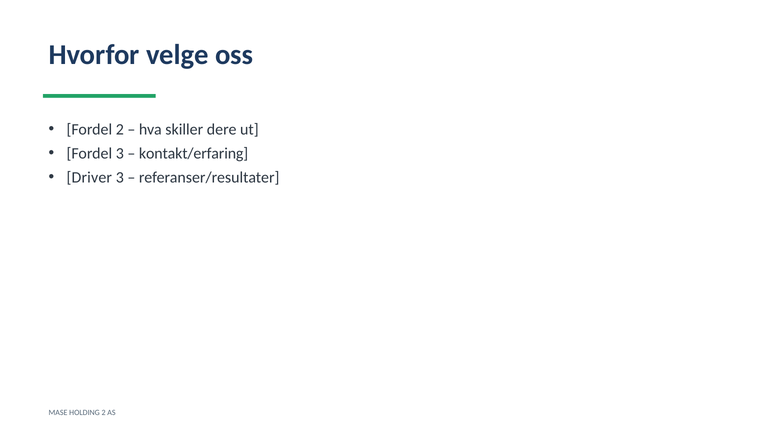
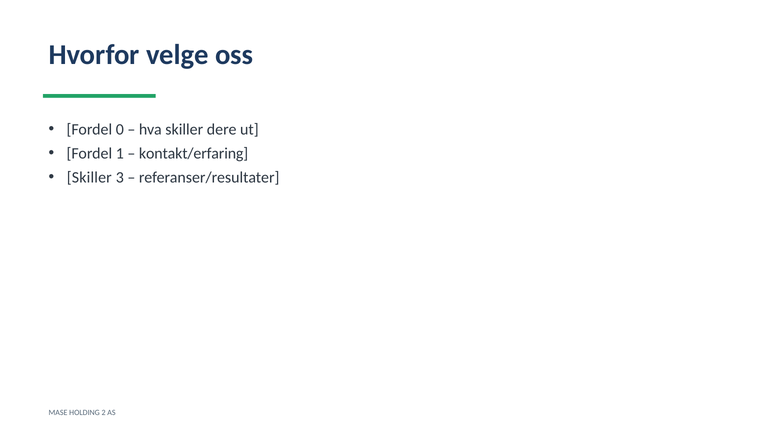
Fordel 2: 2 -> 0
Fordel 3: 3 -> 1
Driver at (89, 177): Driver -> Skiller
